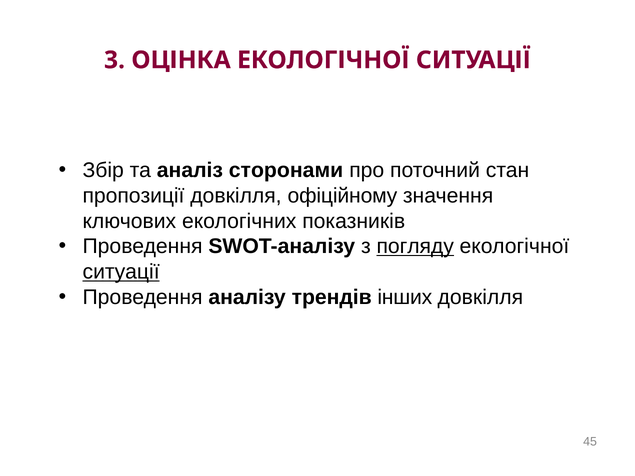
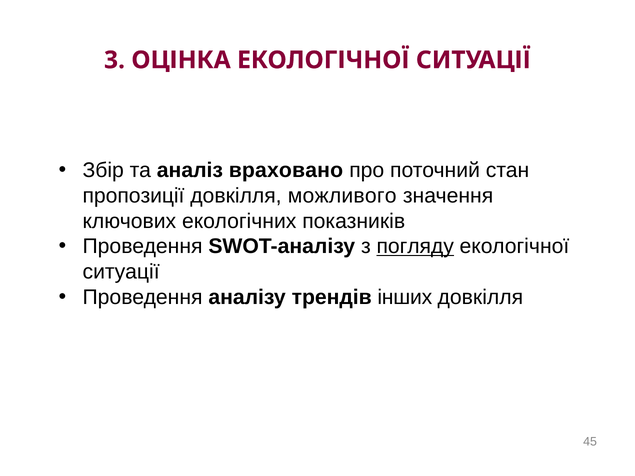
сторонами: сторонами -> враховано
офіційному: офіційному -> можливого
ситуації at (121, 272) underline: present -> none
